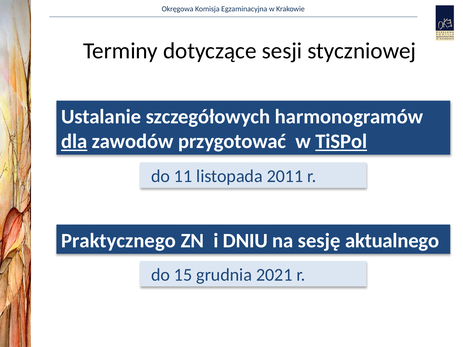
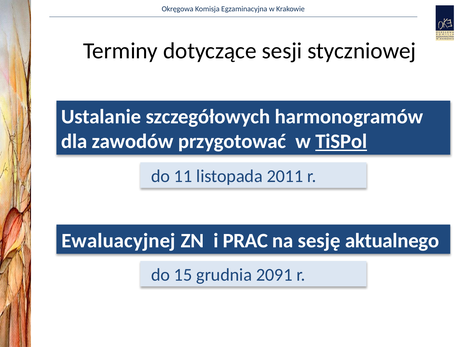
dla underline: present -> none
Praktycznego: Praktycznego -> Ewaluacyjnej
DNIU: DNIU -> PRAC
2021: 2021 -> 2091
